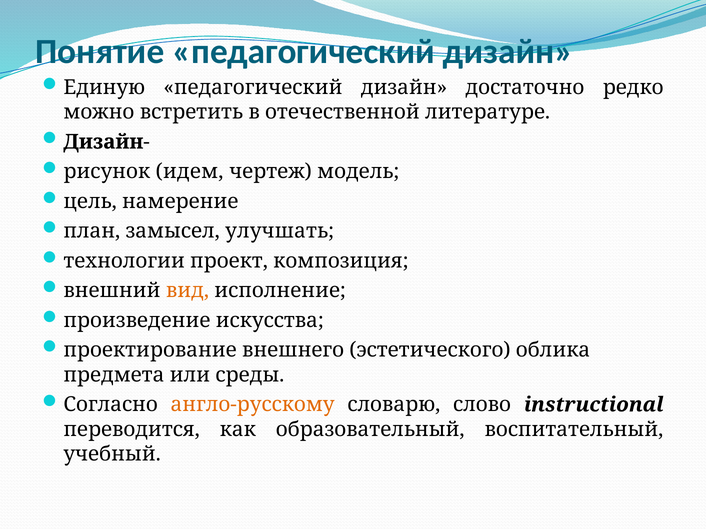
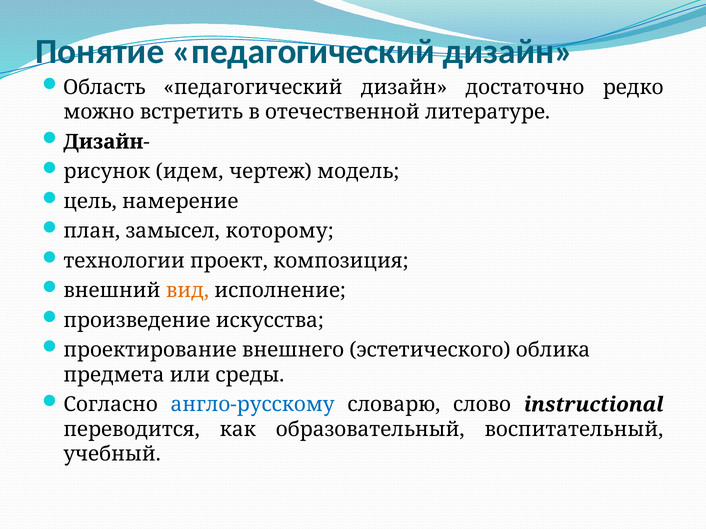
Единую: Единую -> Область
улучшать: улучшать -> которому
англо-русскому colour: orange -> blue
